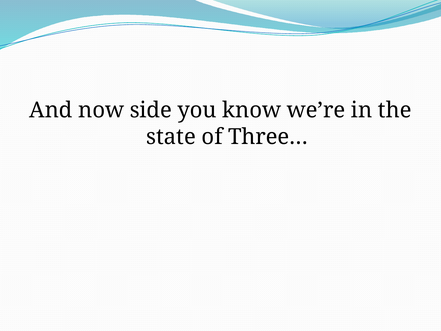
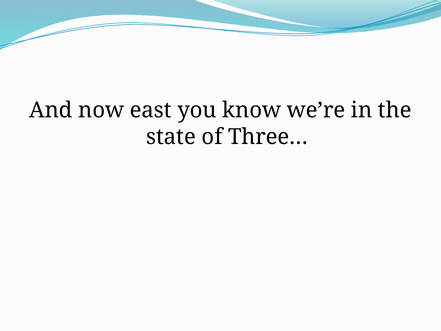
side: side -> east
